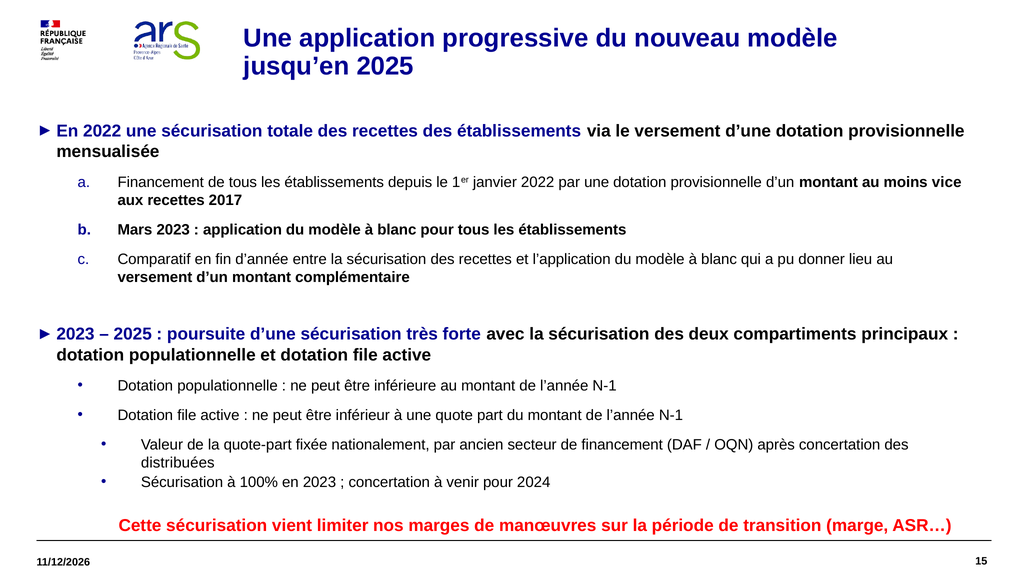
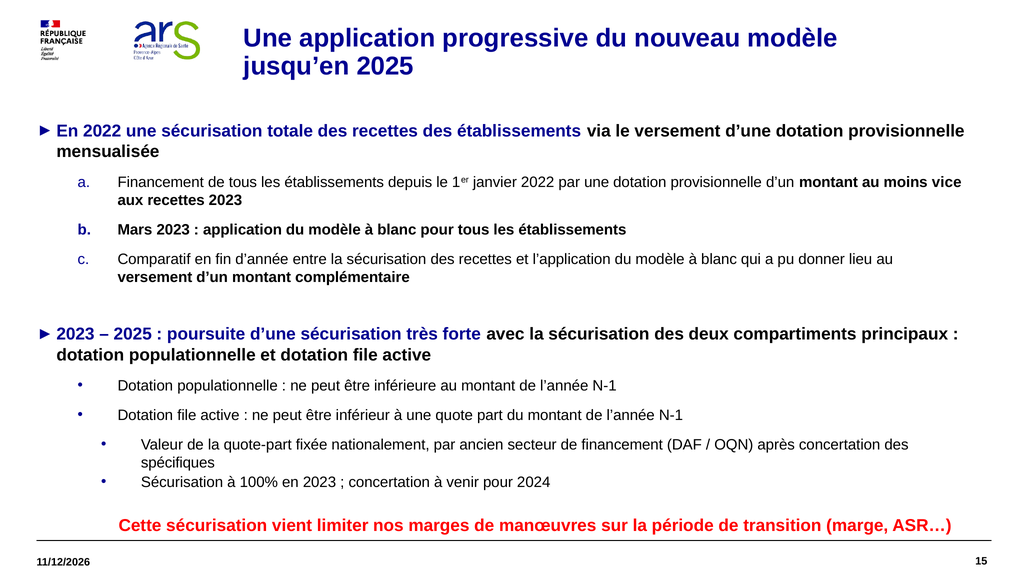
recettes 2017: 2017 -> 2023
distribuées: distribuées -> spécifiques
